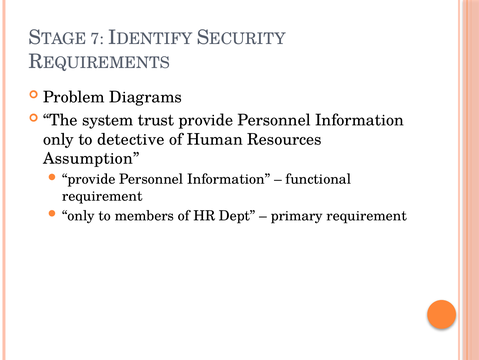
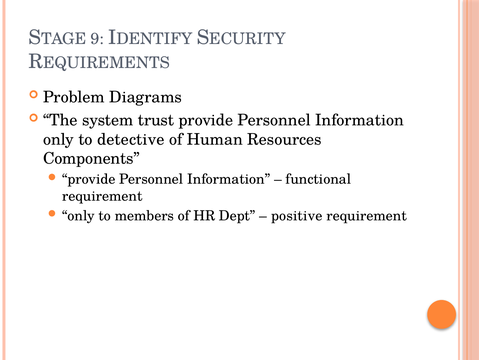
7: 7 -> 9
Assumption: Assumption -> Components
primary: primary -> positive
